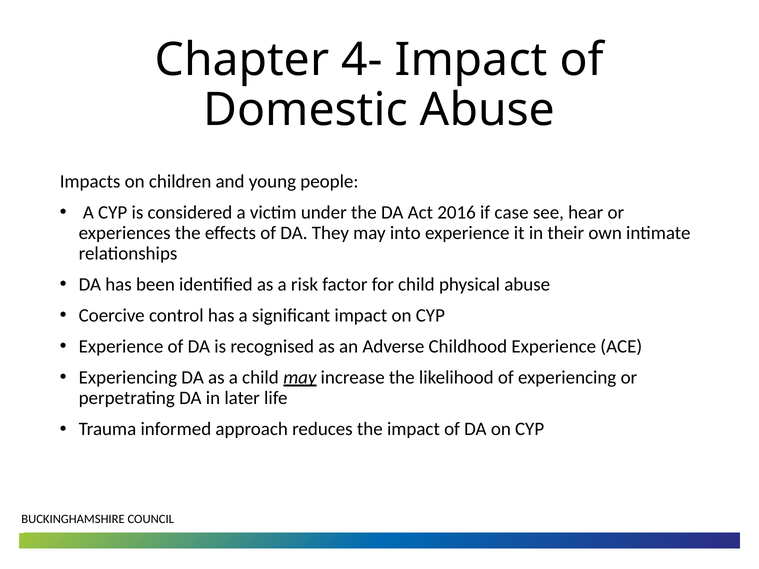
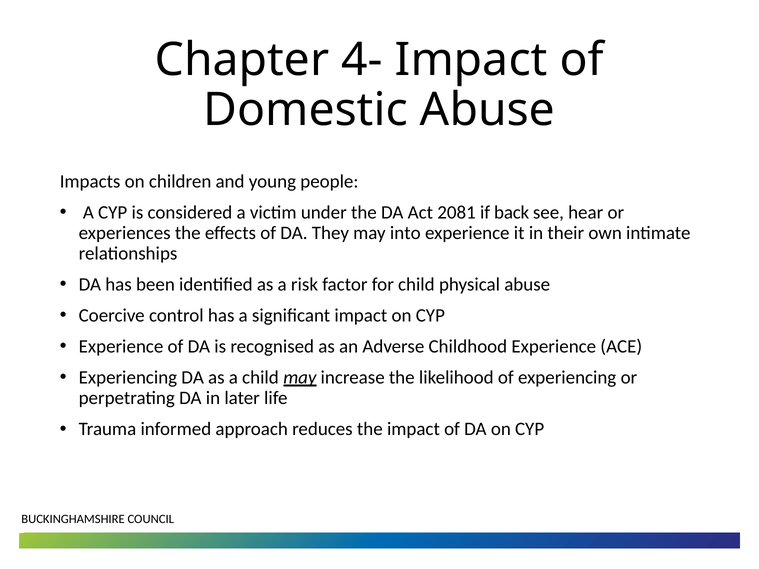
2016: 2016 -> 2081
case: case -> back
